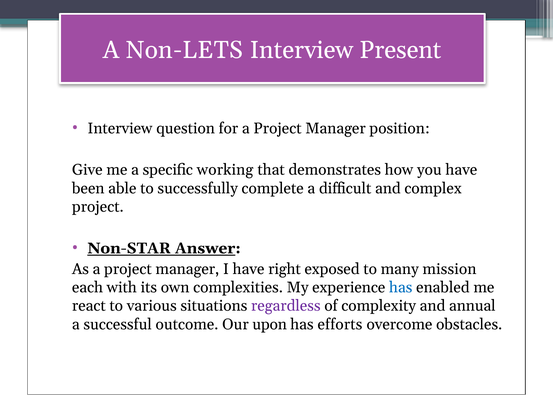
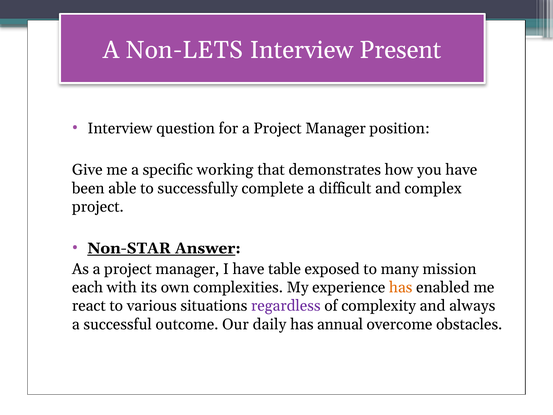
right: right -> table
has at (401, 287) colour: blue -> orange
annual: annual -> always
upon: upon -> daily
efforts: efforts -> annual
